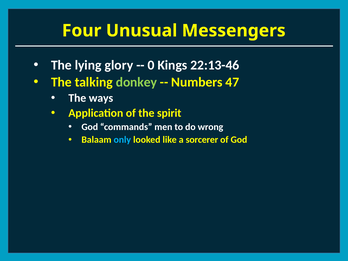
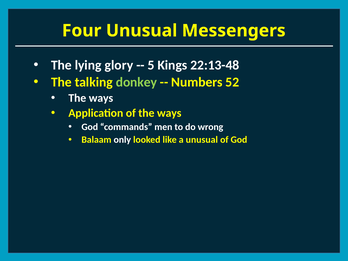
0: 0 -> 5
22:13-46: 22:13-46 -> 22:13-48
47: 47 -> 52
of the spirit: spirit -> ways
only colour: light blue -> white
a sorcerer: sorcerer -> unusual
